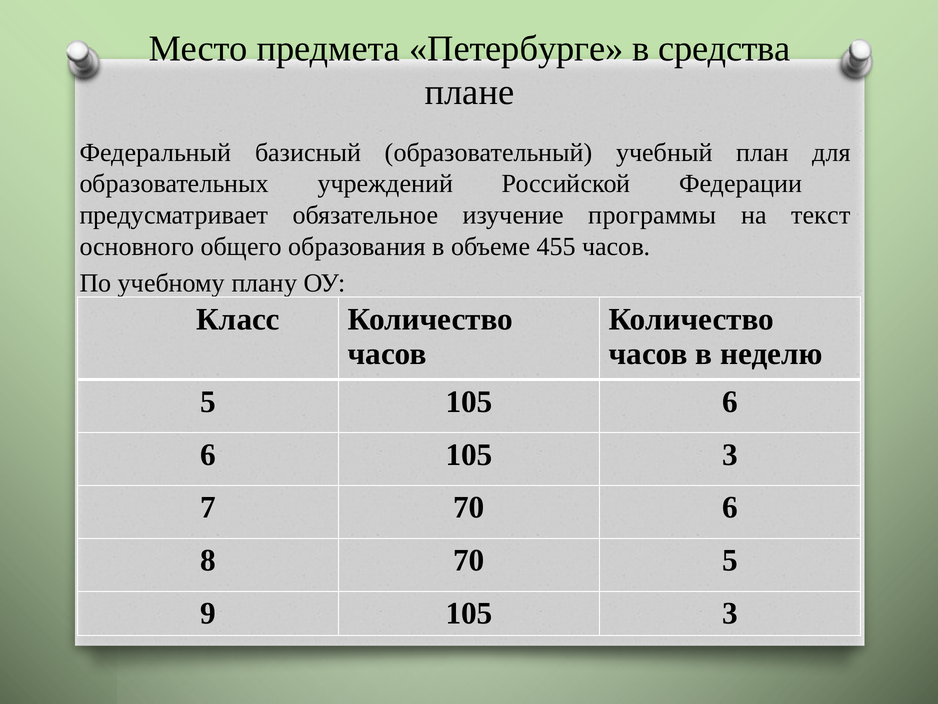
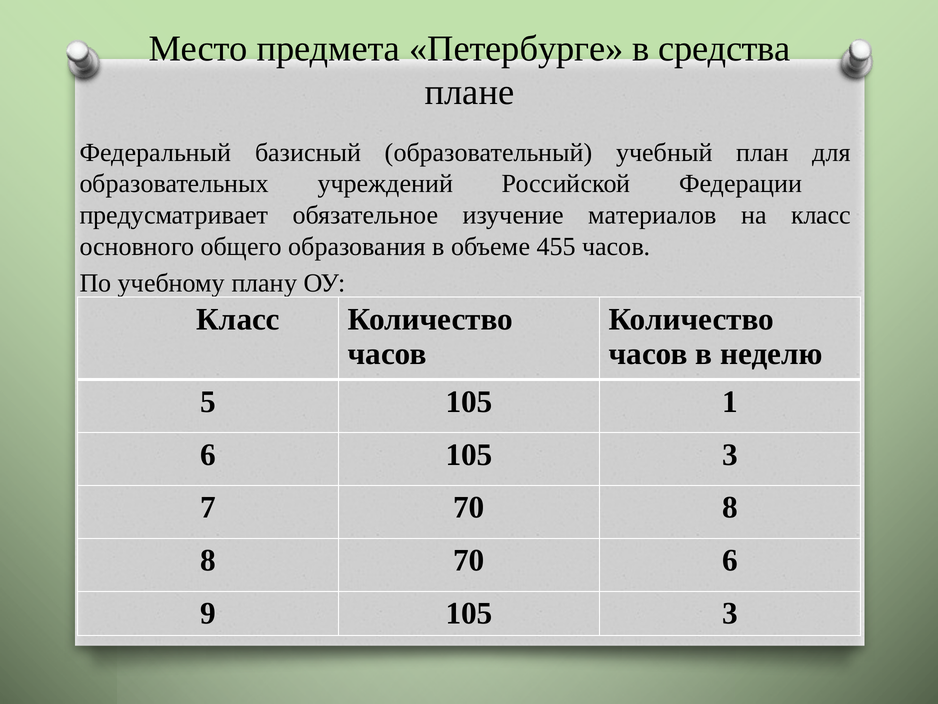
программы: программы -> материалов
на текст: текст -> класс
105 6: 6 -> 1
70 6: 6 -> 8
70 5: 5 -> 6
